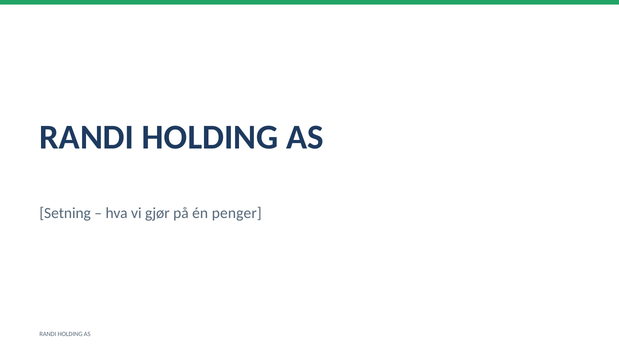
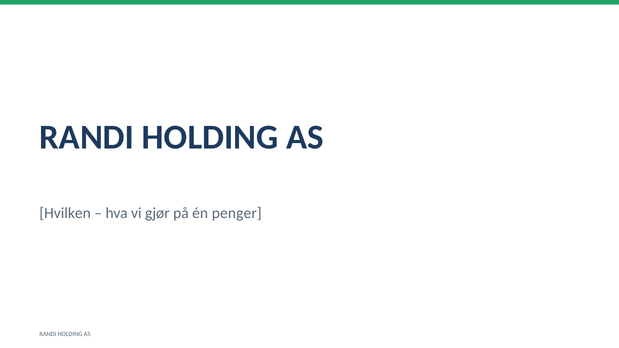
Setning: Setning -> Hvilken
